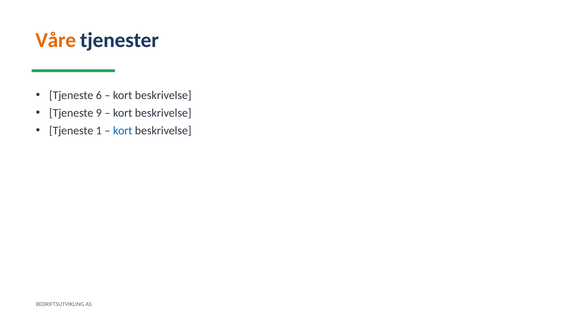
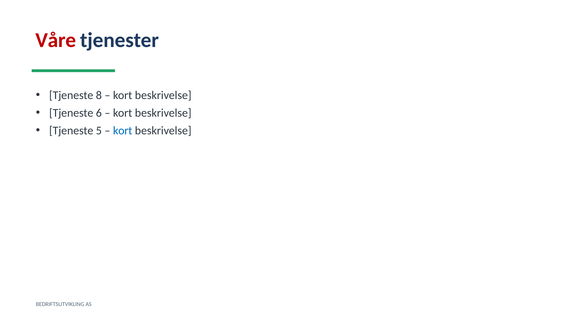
Våre colour: orange -> red
6: 6 -> 8
9: 9 -> 6
1: 1 -> 5
